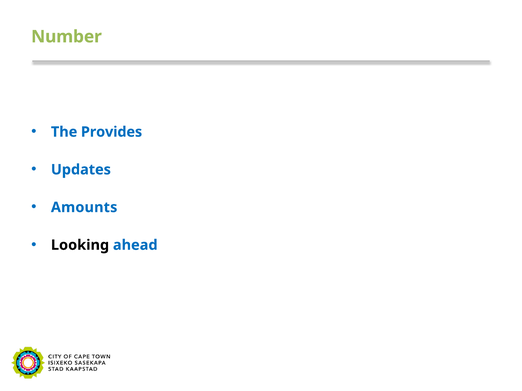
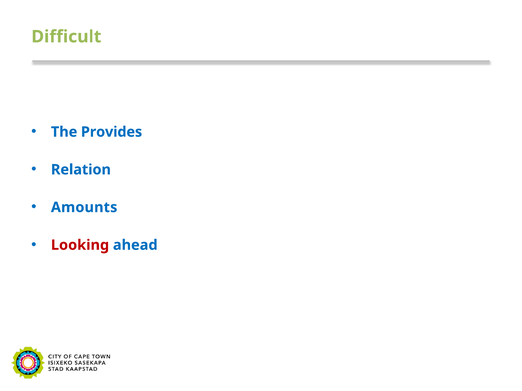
Number: Number -> Difficult
Updates: Updates -> Relation
Looking colour: black -> red
